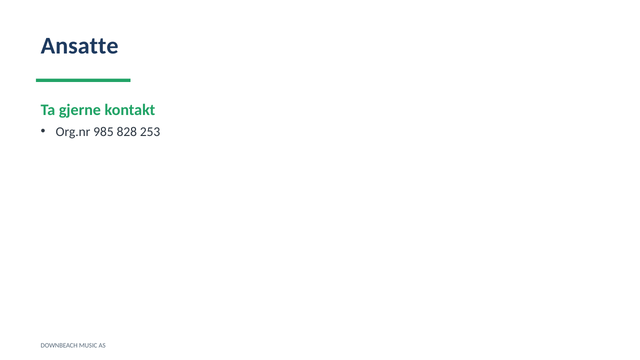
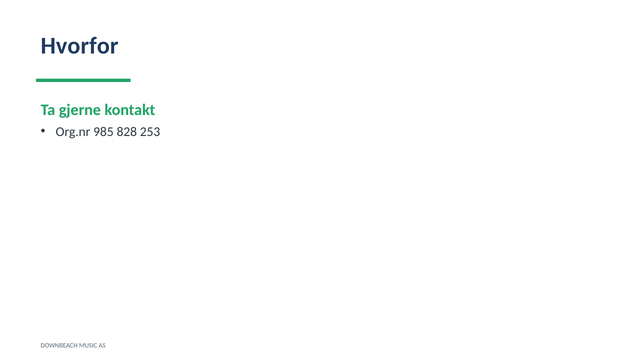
Ansatte: Ansatte -> Hvorfor
